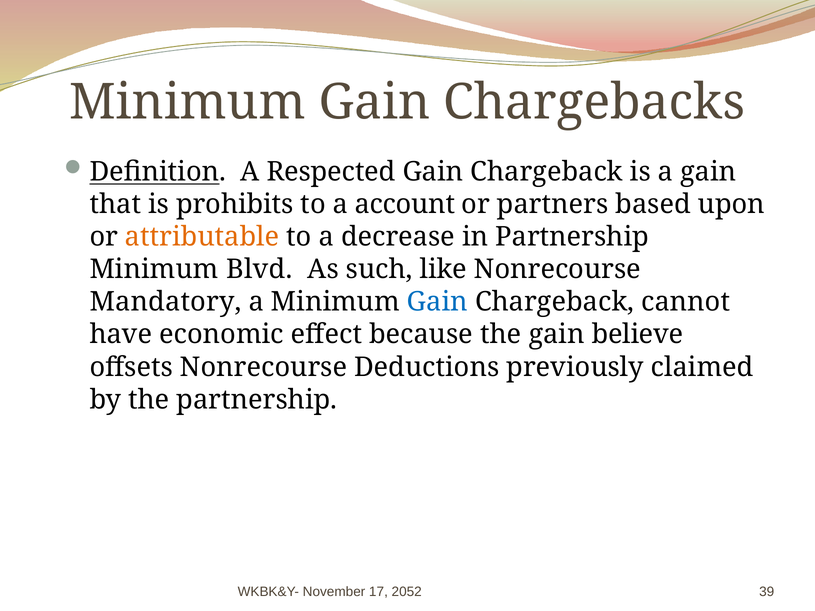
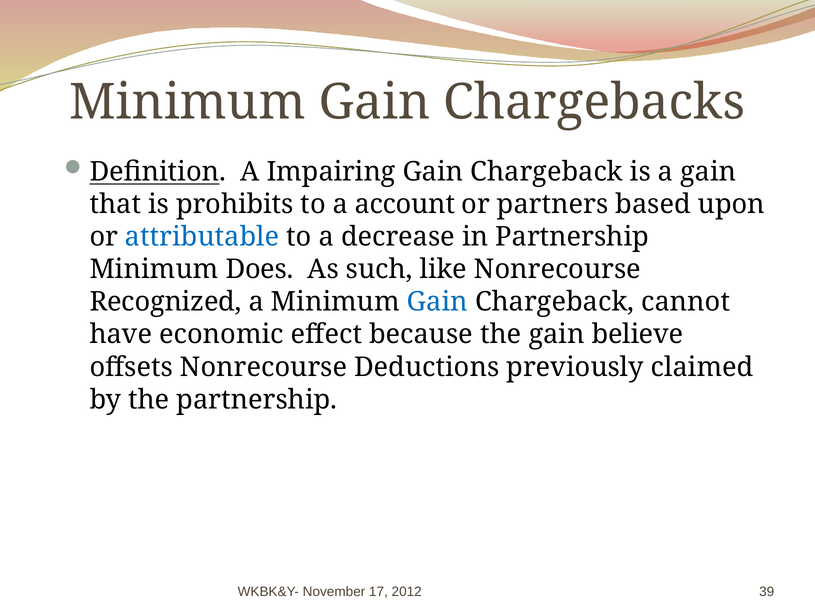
Respected: Respected -> Impairing
attributable colour: orange -> blue
Blvd: Blvd -> Does
Mandatory: Mandatory -> Recognized
2052: 2052 -> 2012
